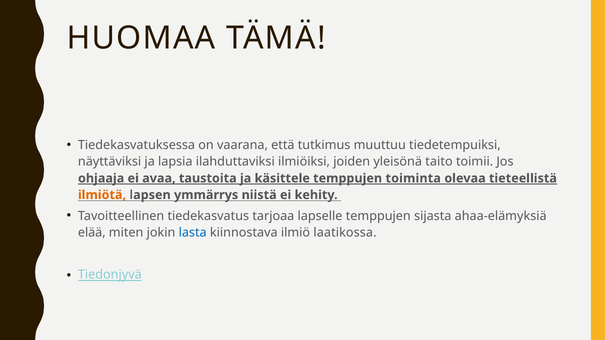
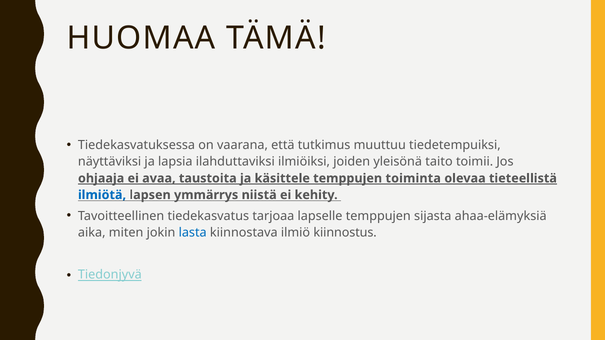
ilmiötä colour: orange -> blue
elää: elää -> aika
laatikossa: laatikossa -> kiinnostus
